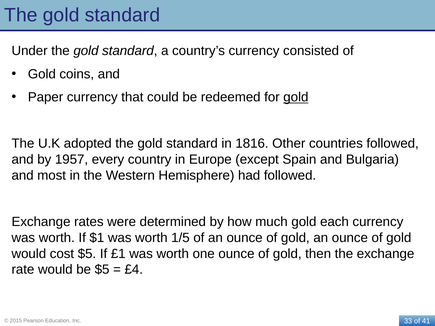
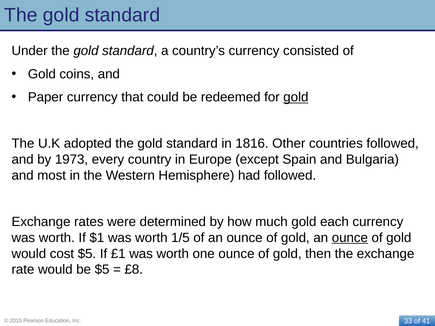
1957: 1957 -> 1973
ounce at (350, 238) underline: none -> present
£4: £4 -> £8
